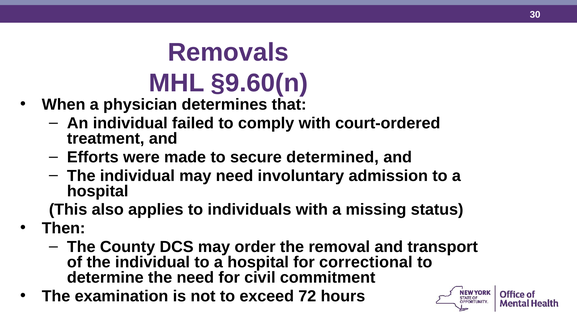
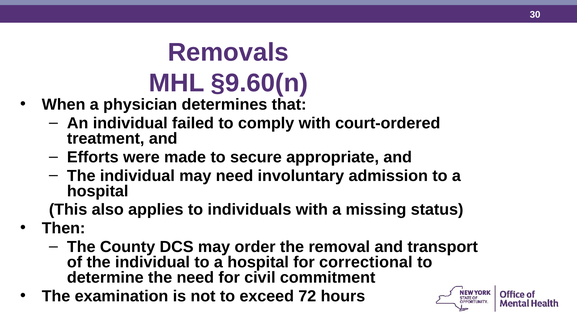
determined: determined -> appropriate
